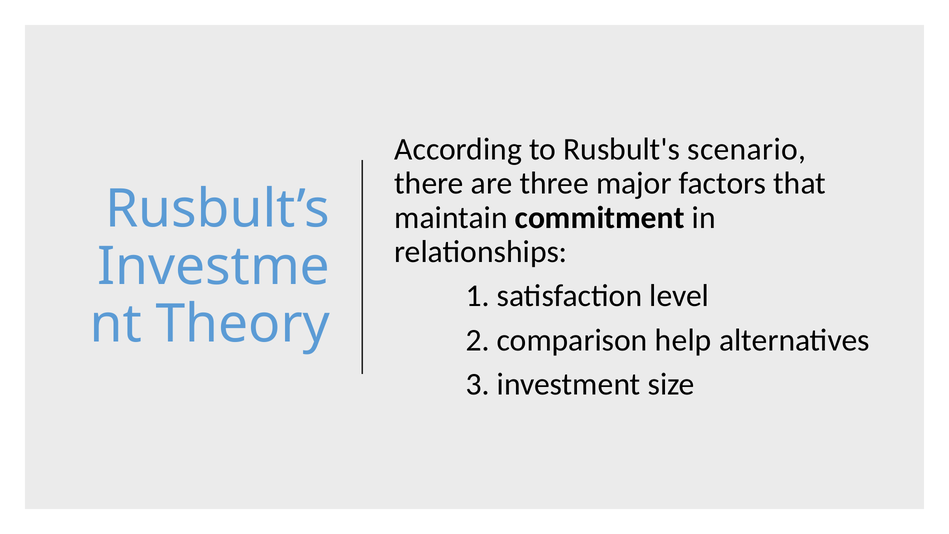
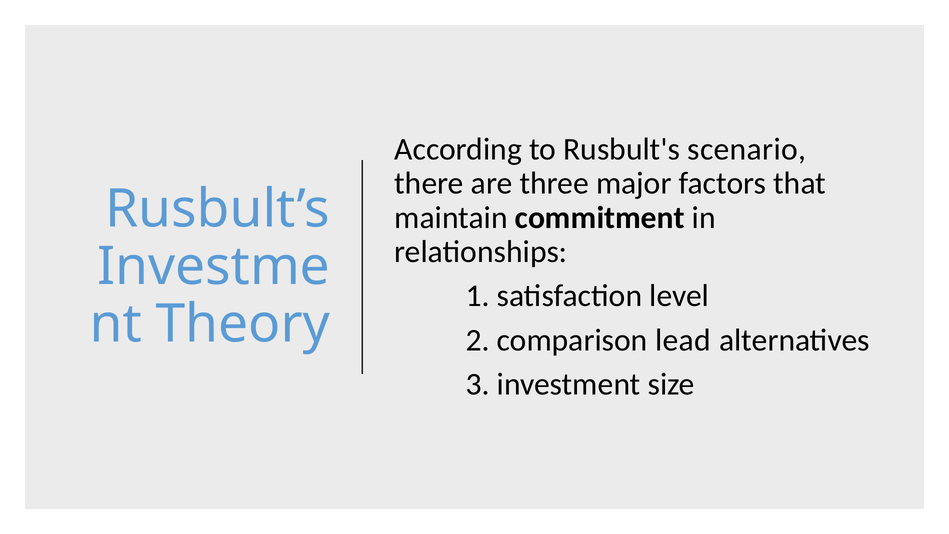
help: help -> lead
